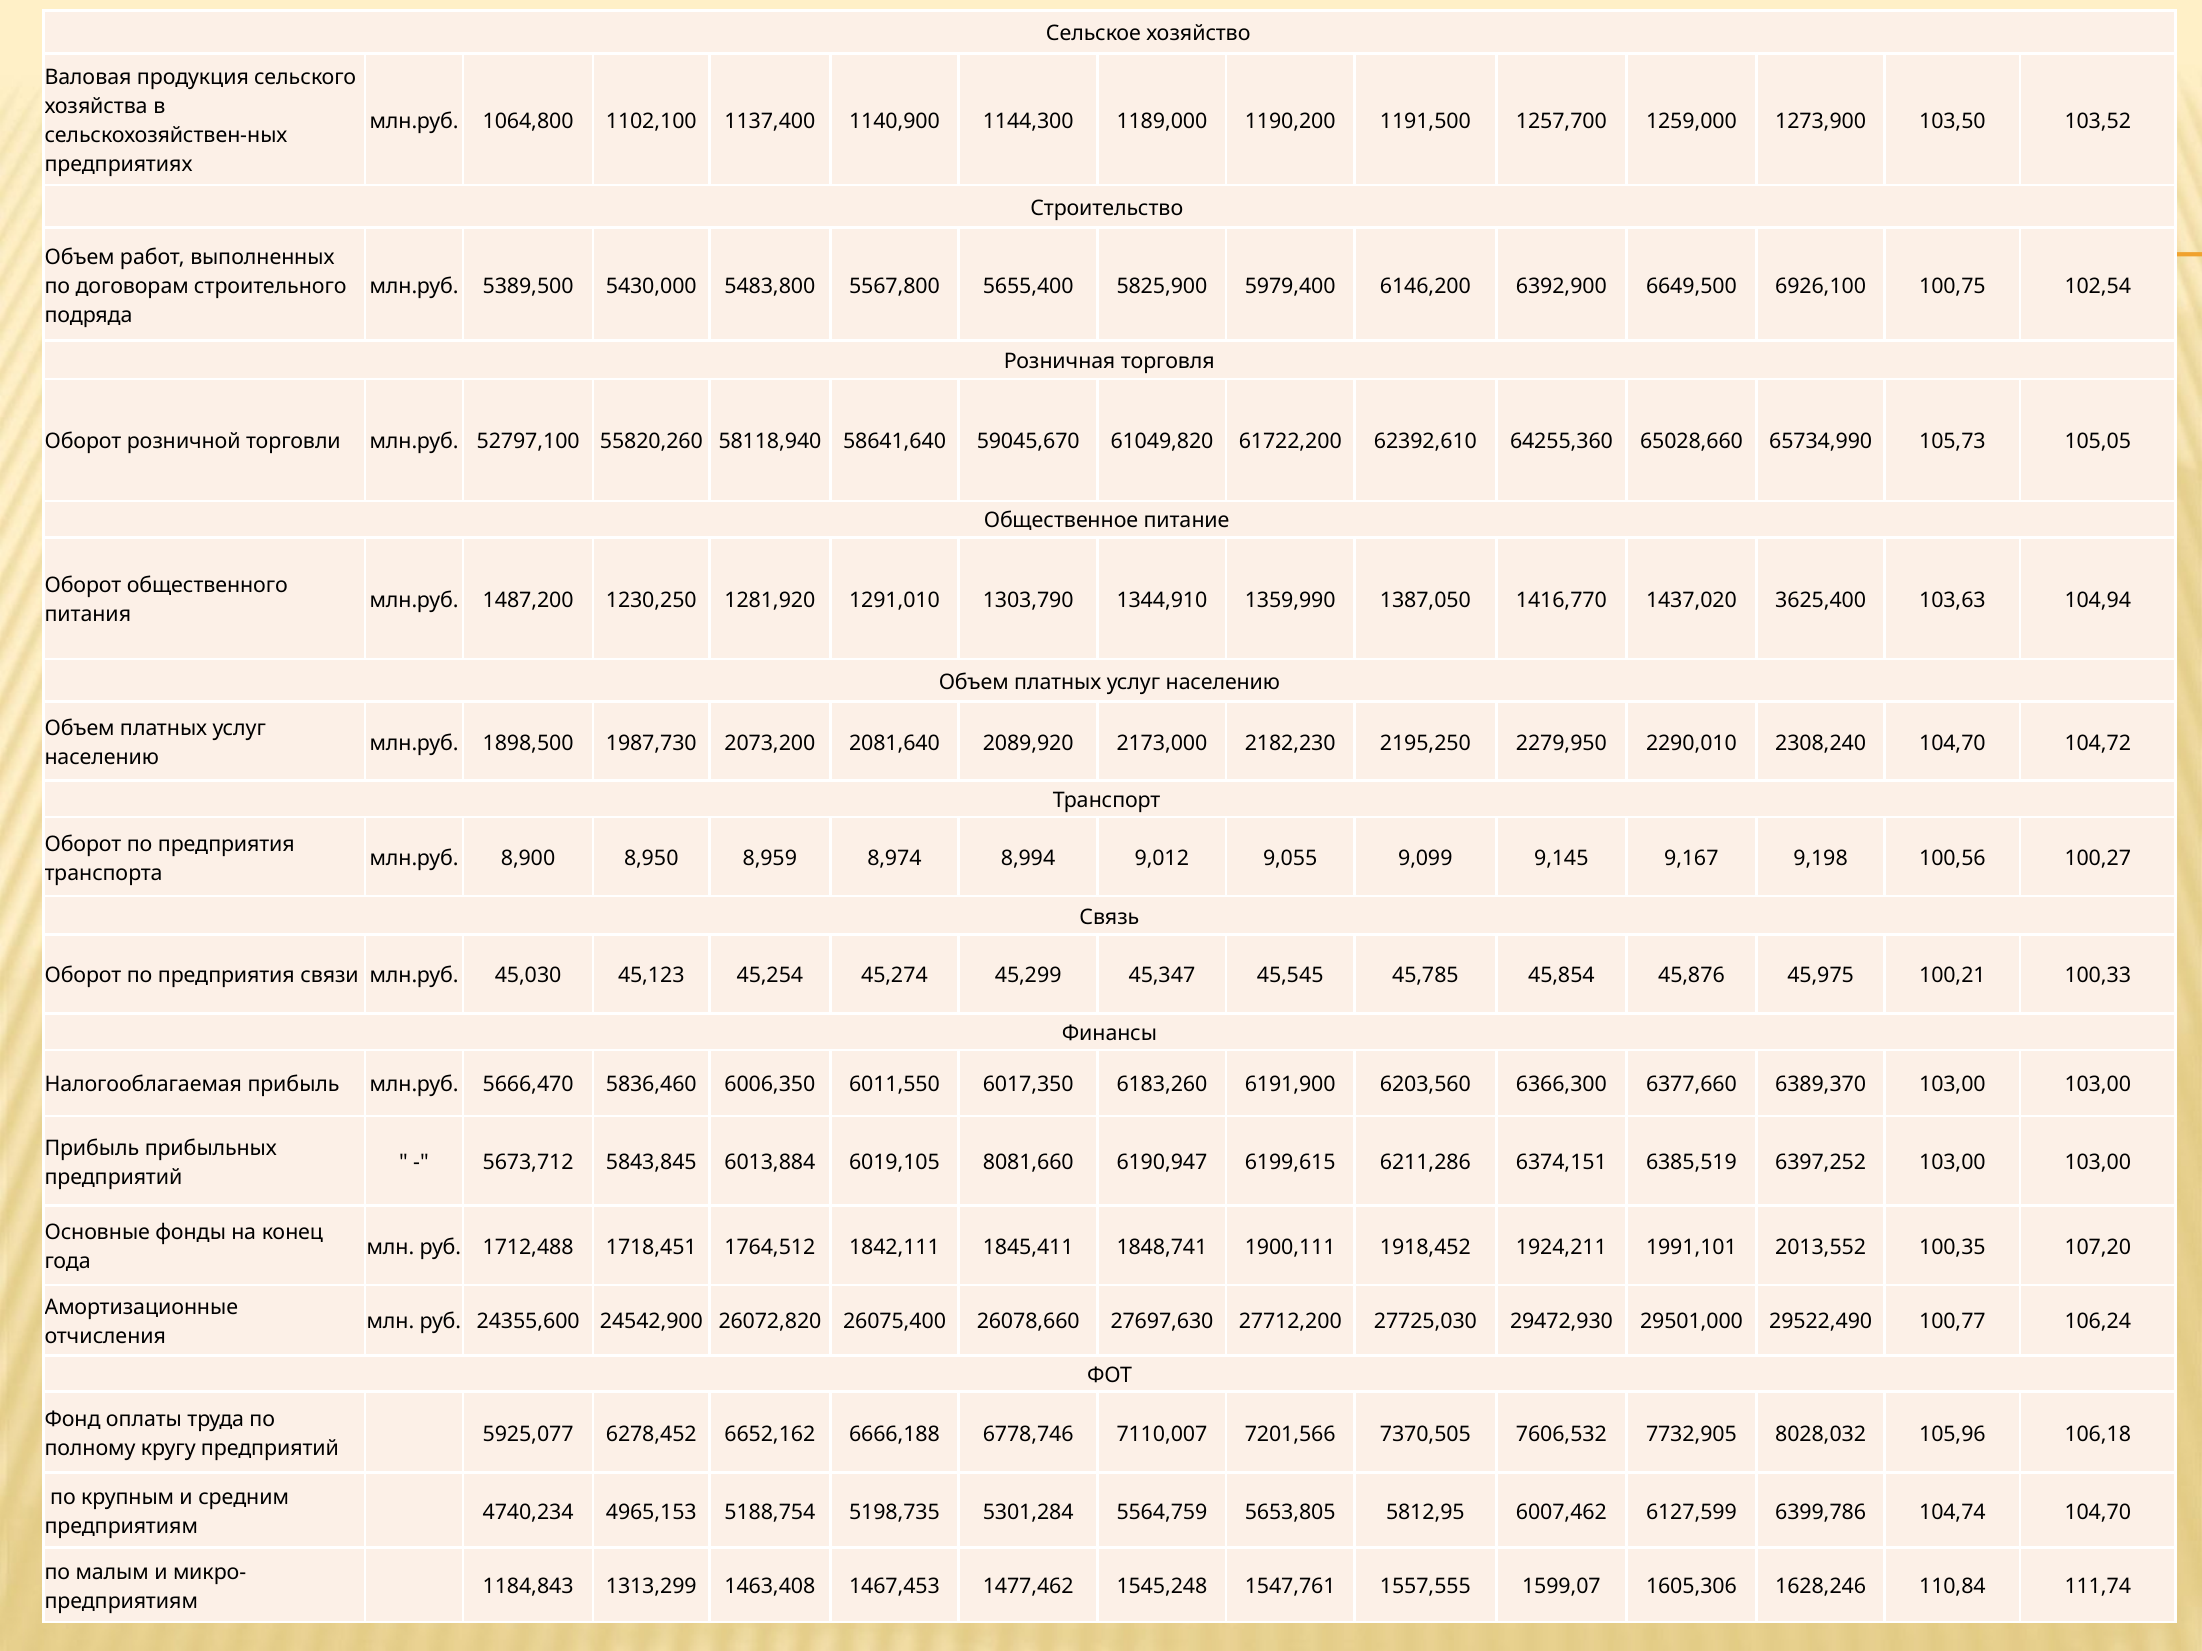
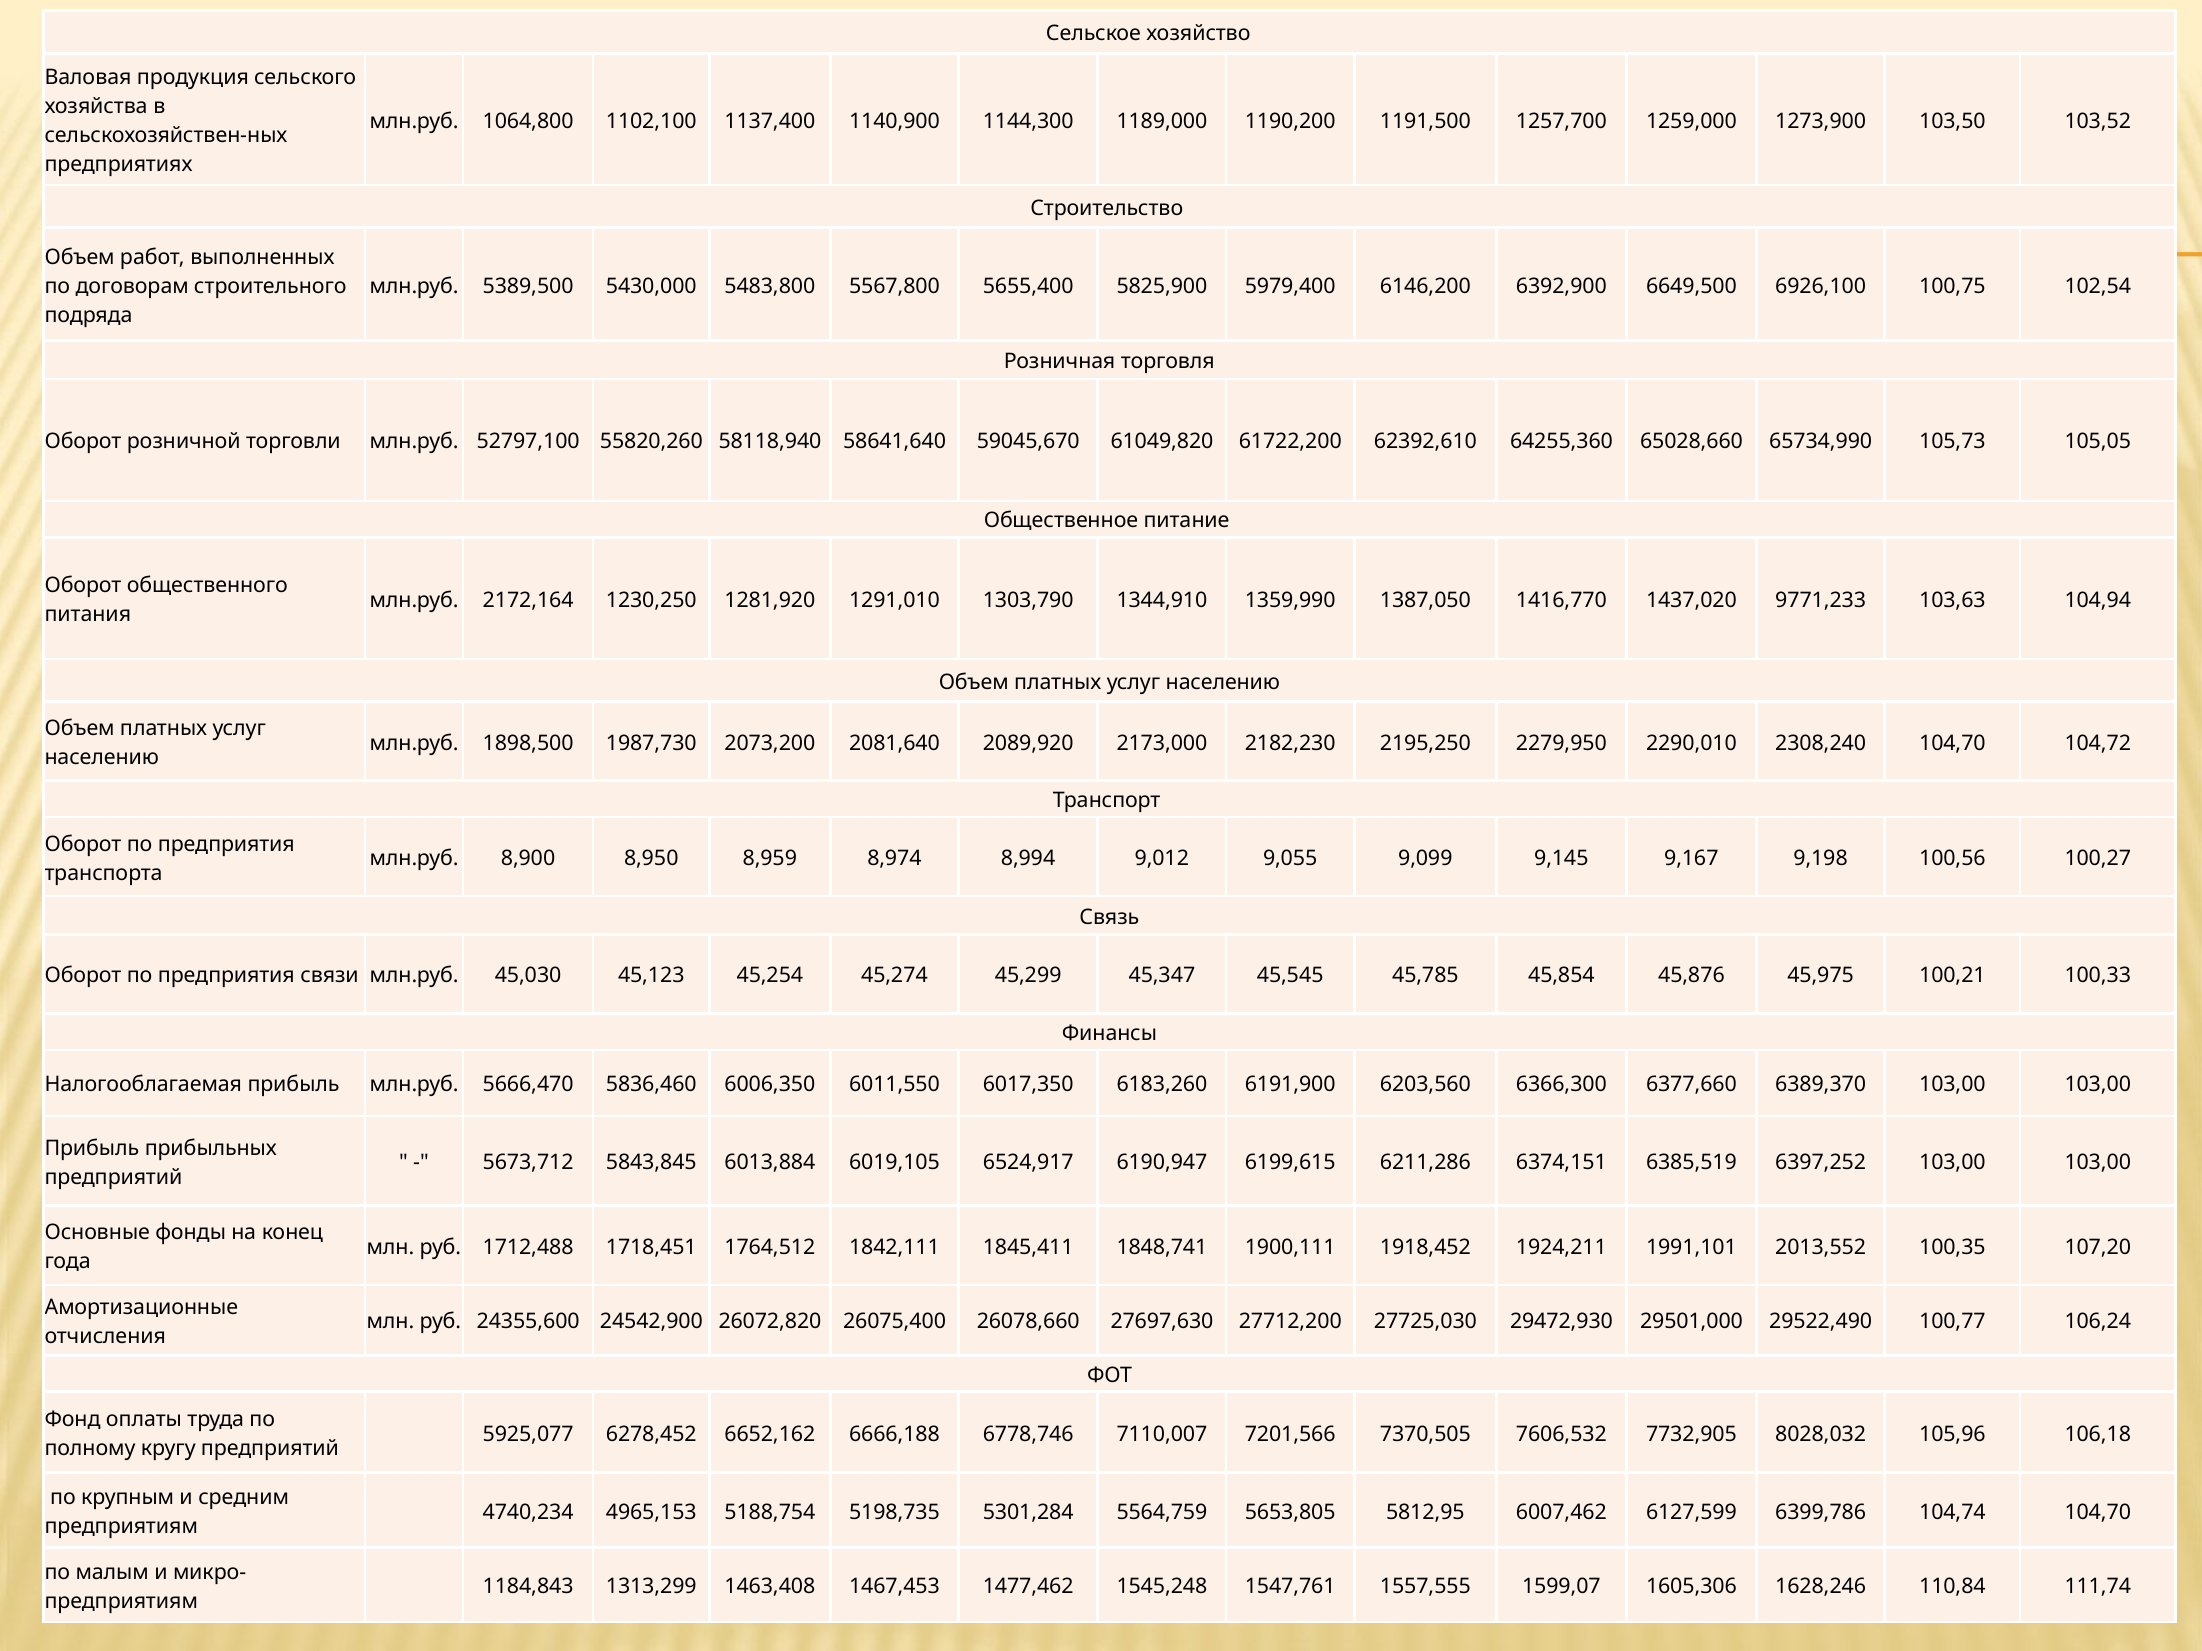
1487,200: 1487,200 -> 2172,164
3625,400: 3625,400 -> 9771,233
8081,660: 8081,660 -> 6524,917
